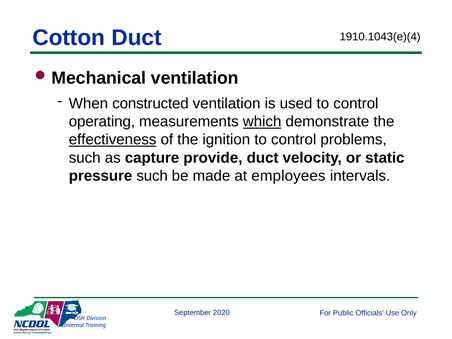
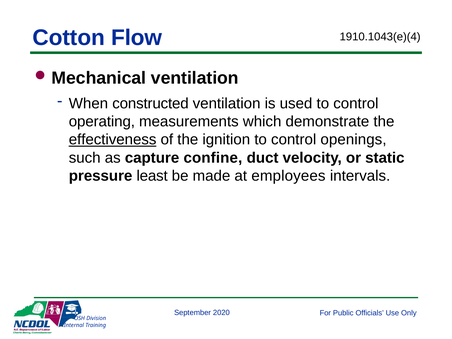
Cotton Duct: Duct -> Flow
which underline: present -> none
problems: problems -> openings
provide: provide -> confine
pressure such: such -> least
